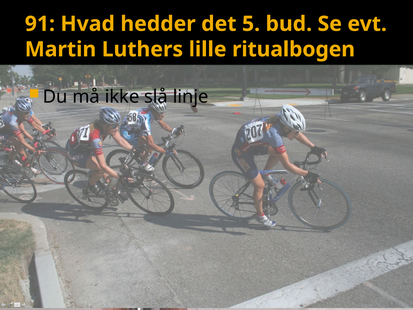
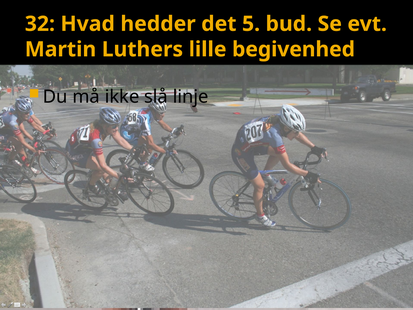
91: 91 -> 32
ritualbogen: ritualbogen -> begivenhed
